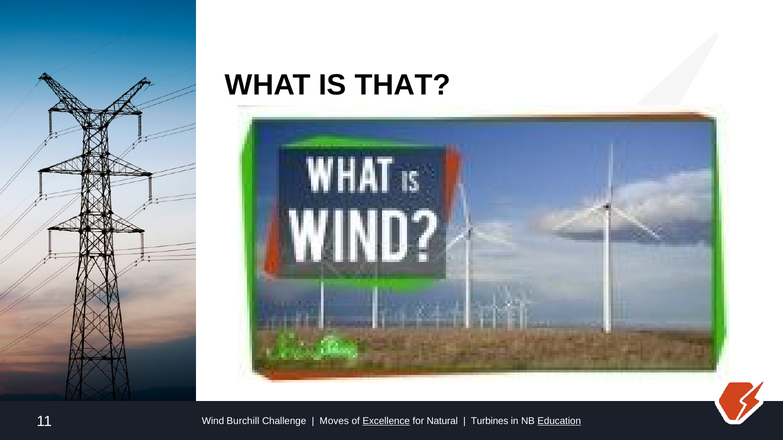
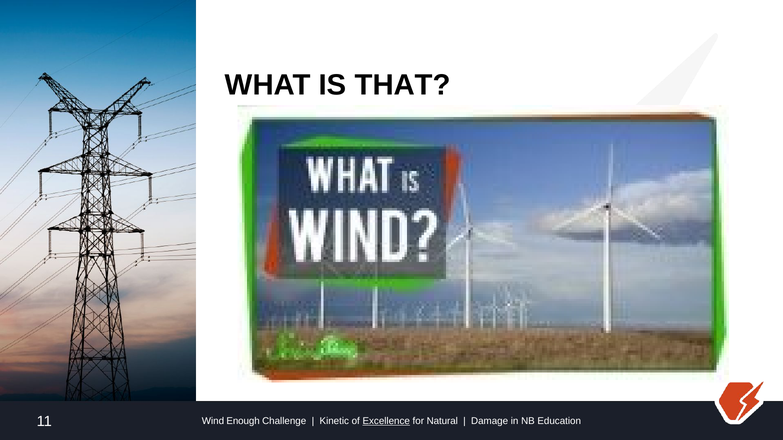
Burchill: Burchill -> Enough
Moves: Moves -> Kinetic
Turbines: Turbines -> Damage
Education underline: present -> none
